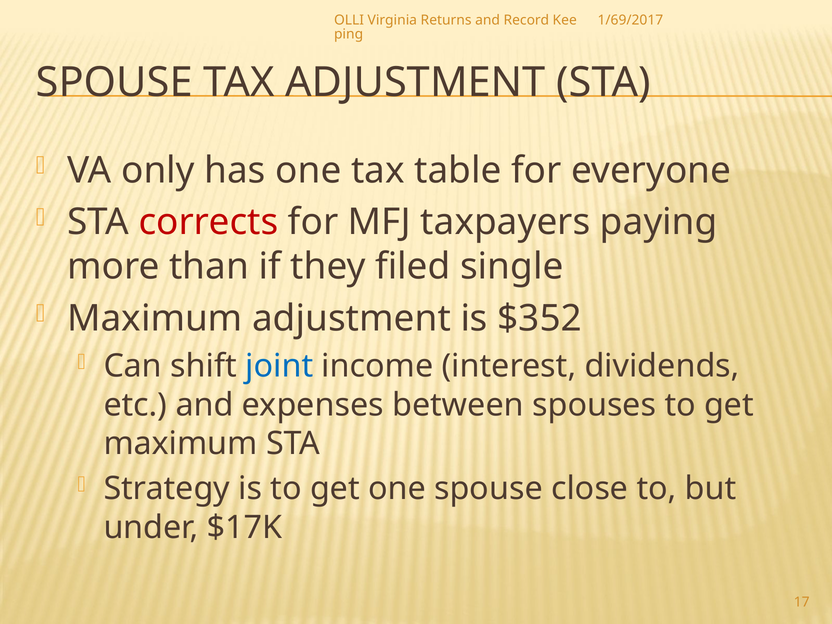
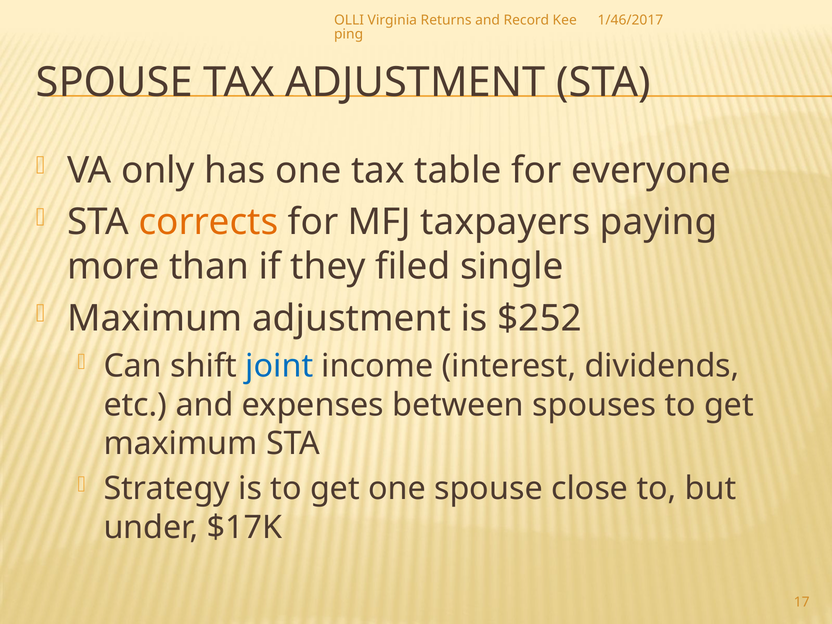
1/69/2017: 1/69/2017 -> 1/46/2017
corrects colour: red -> orange
$352: $352 -> $252
